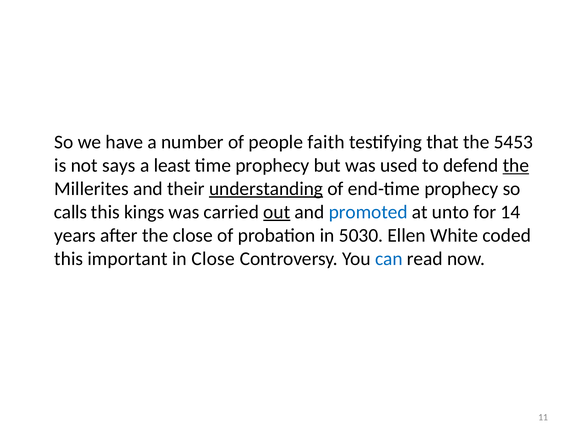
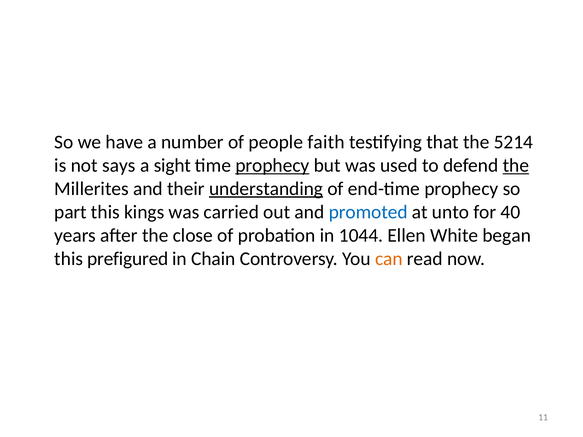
5453: 5453 -> 5214
least: least -> sight
prophecy at (272, 166) underline: none -> present
calls: calls -> part
out underline: present -> none
14: 14 -> 40
5030: 5030 -> 1044
coded: coded -> began
important: important -> prefigured
in Close: Close -> Chain
can colour: blue -> orange
